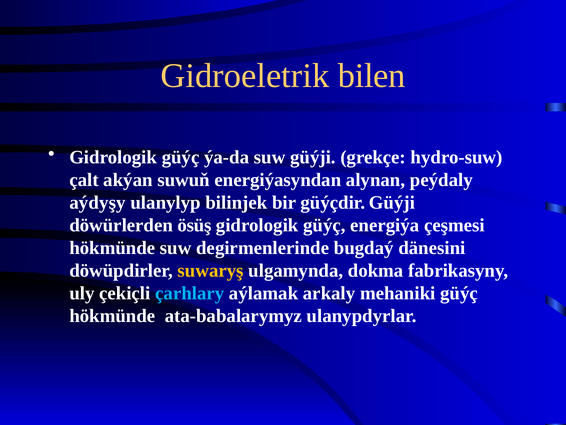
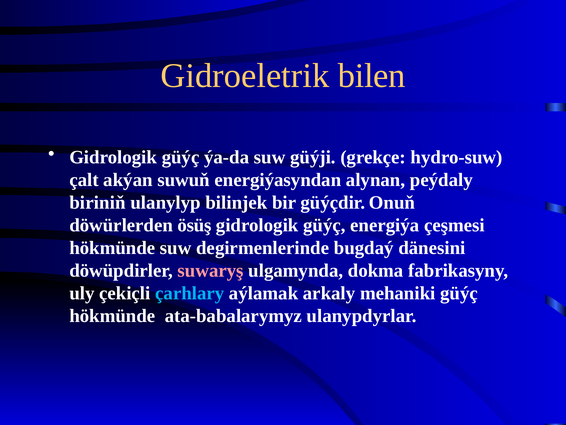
aýdyşy: aýdyşy -> biriniň
güýçdir Güýji: Güýji -> Onuň
suwaryş colour: yellow -> pink
